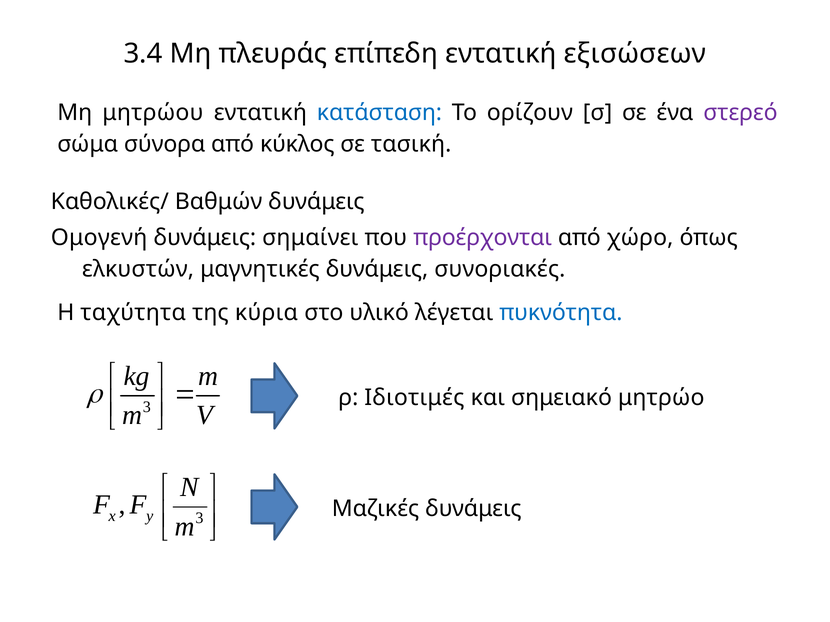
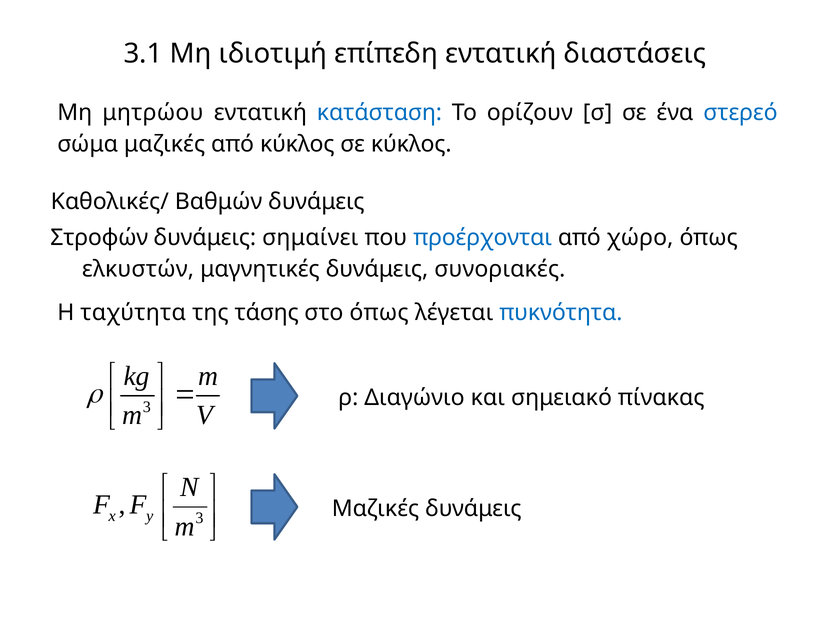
3.4: 3.4 -> 3.1
πλευράς: πλευράς -> ιδιοτιμή
εξισώσεων: εξισώσεων -> διαστάσεις
στερεό colour: purple -> blue
σώμα σύνορα: σύνορα -> μαζικές
σε τασική: τασική -> κύκλος
Ομογενή: Ομογενή -> Στροφών
προέρχονται colour: purple -> blue
κύρια: κύρια -> τάσης
στο υλικό: υλικό -> όπως
Ιδιοτιμές: Ιδιοτιμές -> Διαγώνιο
μητρώο: μητρώο -> πίνακας
